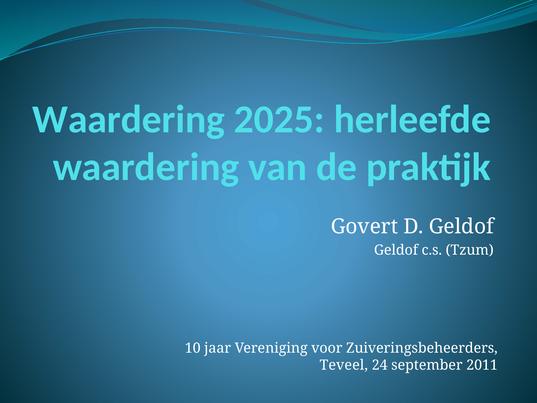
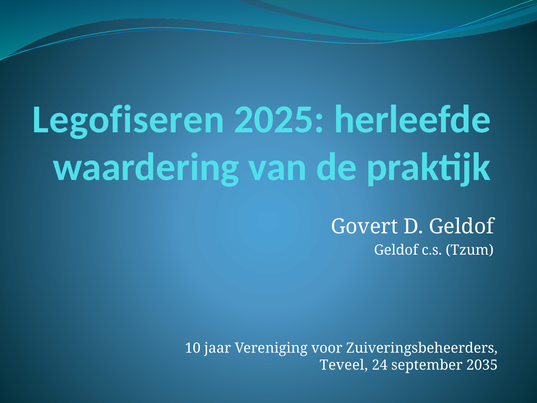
Waardering at (129, 120): Waardering -> Legofiseren
2011: 2011 -> 2035
